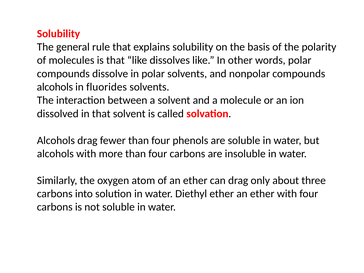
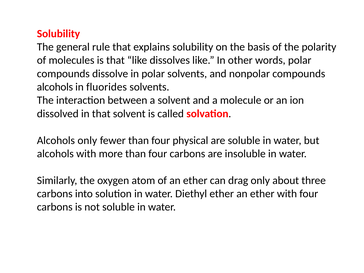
Alcohols drag: drag -> only
phenols: phenols -> physical
